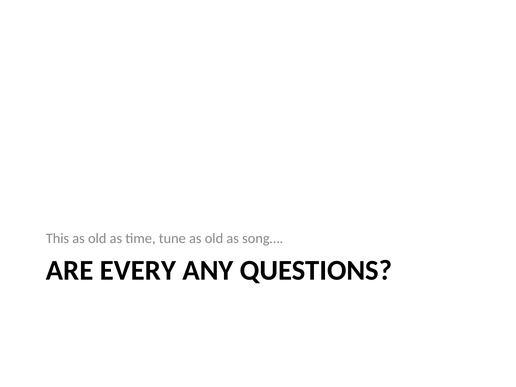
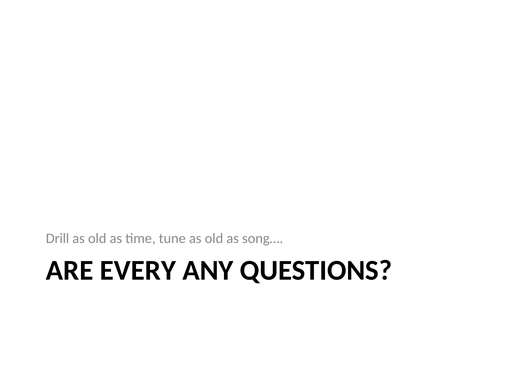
This: This -> Drill
